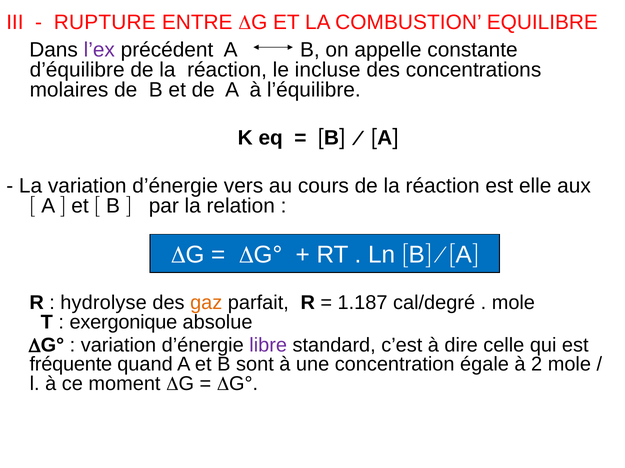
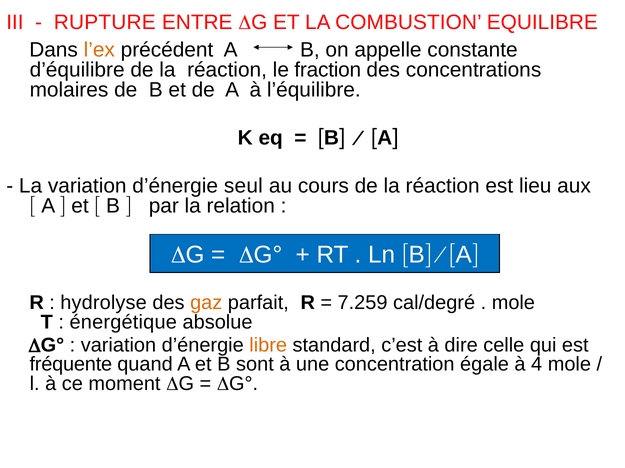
l’ex colour: purple -> orange
incluse: incluse -> fraction
vers: vers -> seul
elle: elle -> lieu
1.187: 1.187 -> 7.259
exergonique: exergonique -> énergétique
libre colour: purple -> orange
2: 2 -> 4
